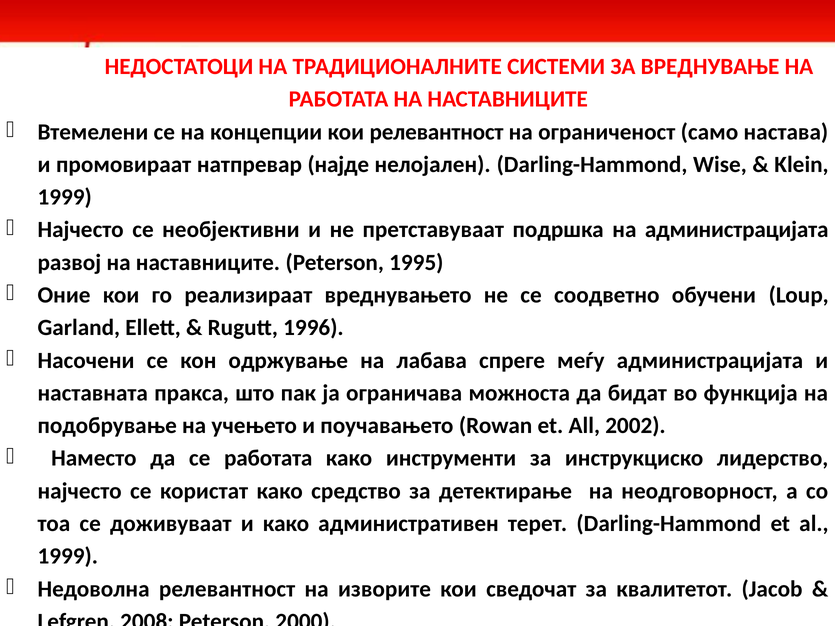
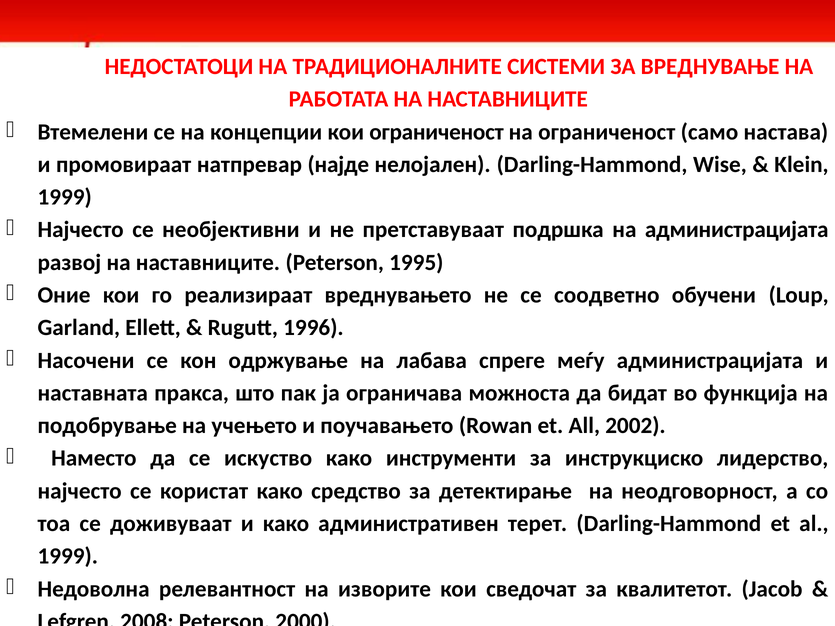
кои релевантност: релевантност -> ограниченост
се работата: работата -> искуство
